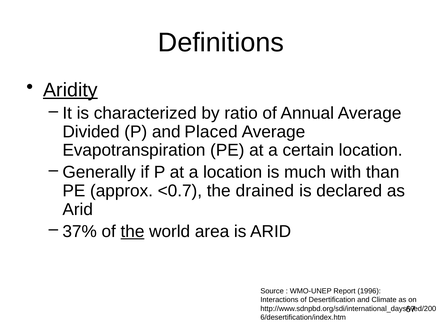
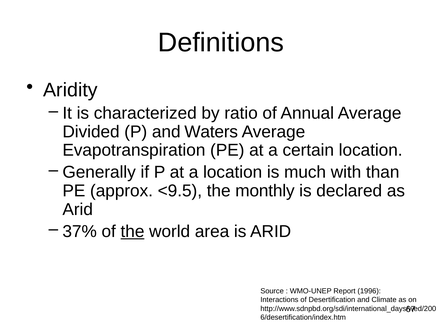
Aridity underline: present -> none
Placed: Placed -> Waters
<0.7: <0.7 -> <9.5
drained: drained -> monthly
